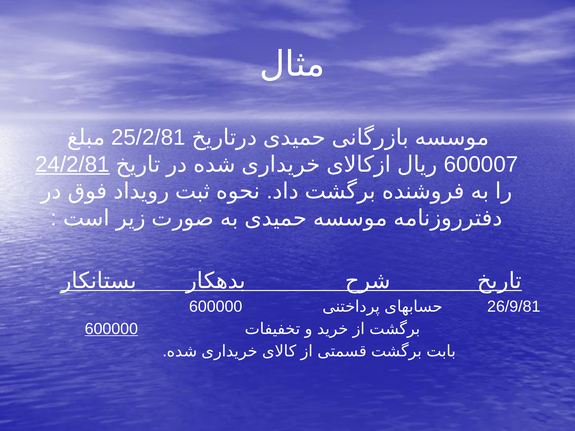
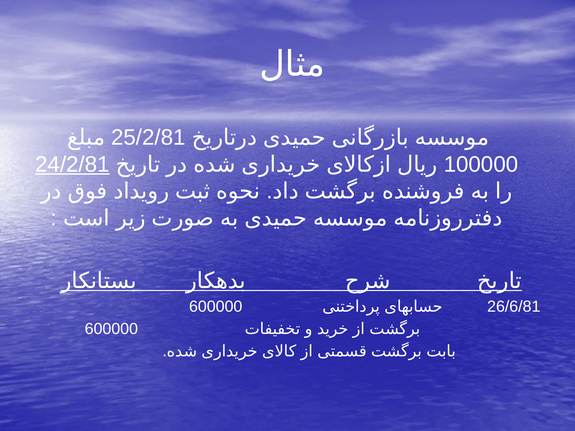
600007: 600007 -> 100000
26/9/81: 26/9/81 -> 26/6/81
600000 at (111, 329) underline: present -> none
